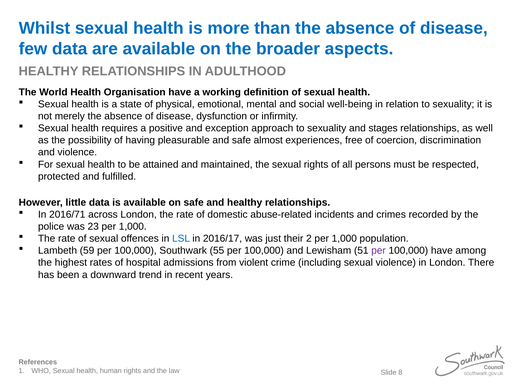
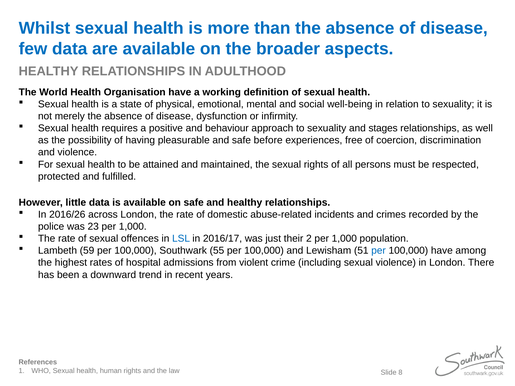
exception: exception -> behaviour
almost: almost -> before
2016/71: 2016/71 -> 2016/26
per at (379, 251) colour: purple -> blue
